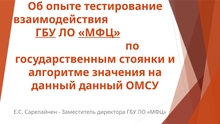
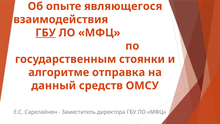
тестирование: тестирование -> являющегося
МФЦ at (99, 33) underline: present -> none
значения: значения -> отправка
данный данный: данный -> средств
